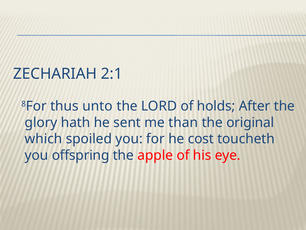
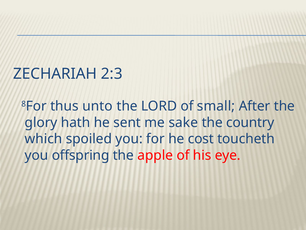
2:1: 2:1 -> 2:3
holds: holds -> small
than: than -> sake
original: original -> country
